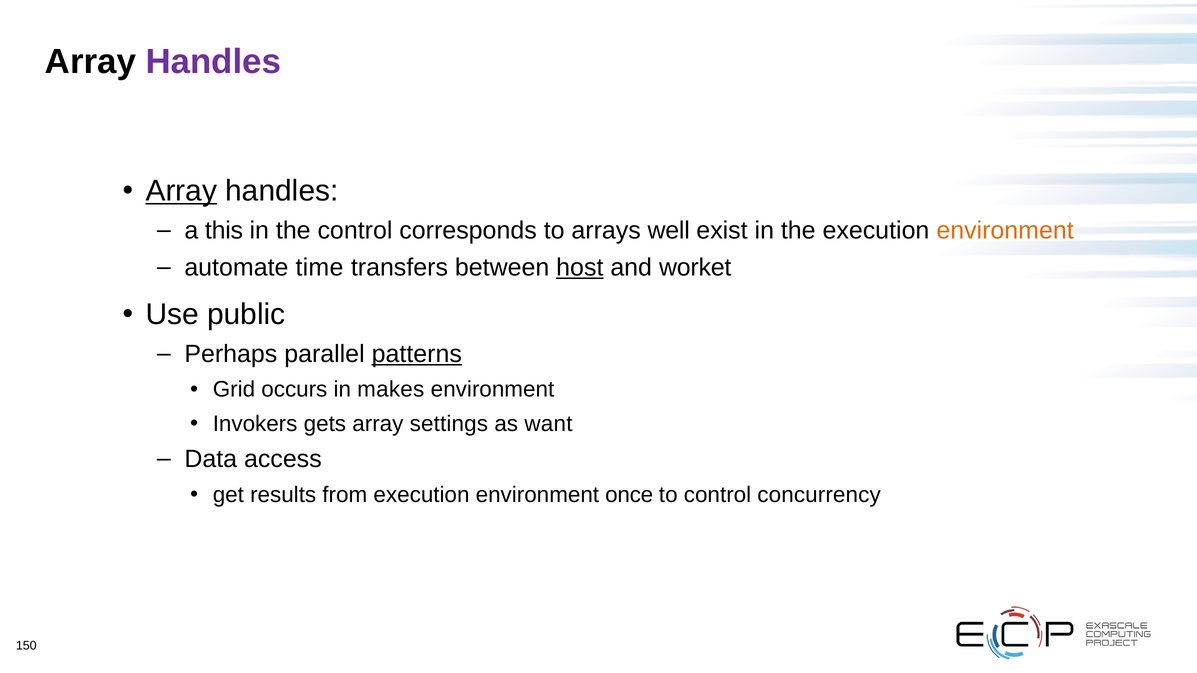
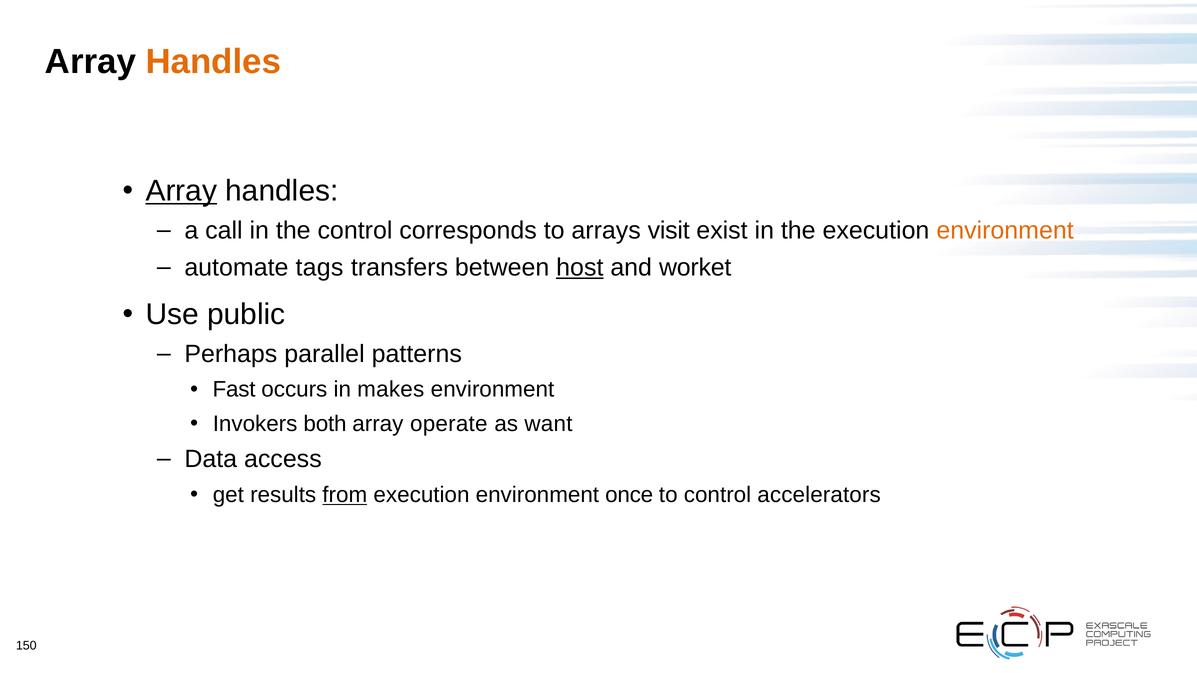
Handles at (213, 62) colour: purple -> orange
this: this -> call
well: well -> visit
time: time -> tags
patterns underline: present -> none
Grid: Grid -> Fast
gets: gets -> both
settings: settings -> operate
from underline: none -> present
concurrency: concurrency -> accelerators
